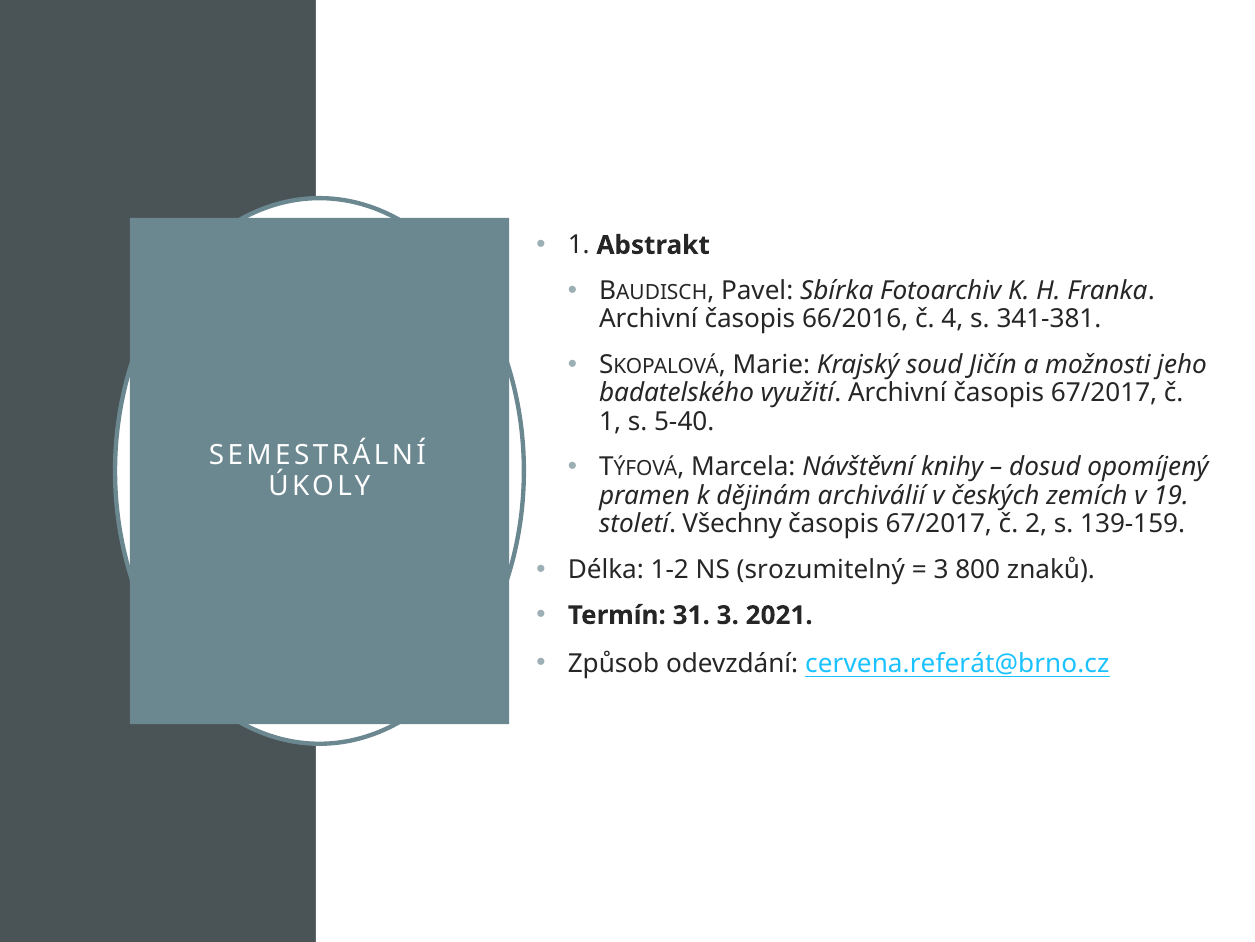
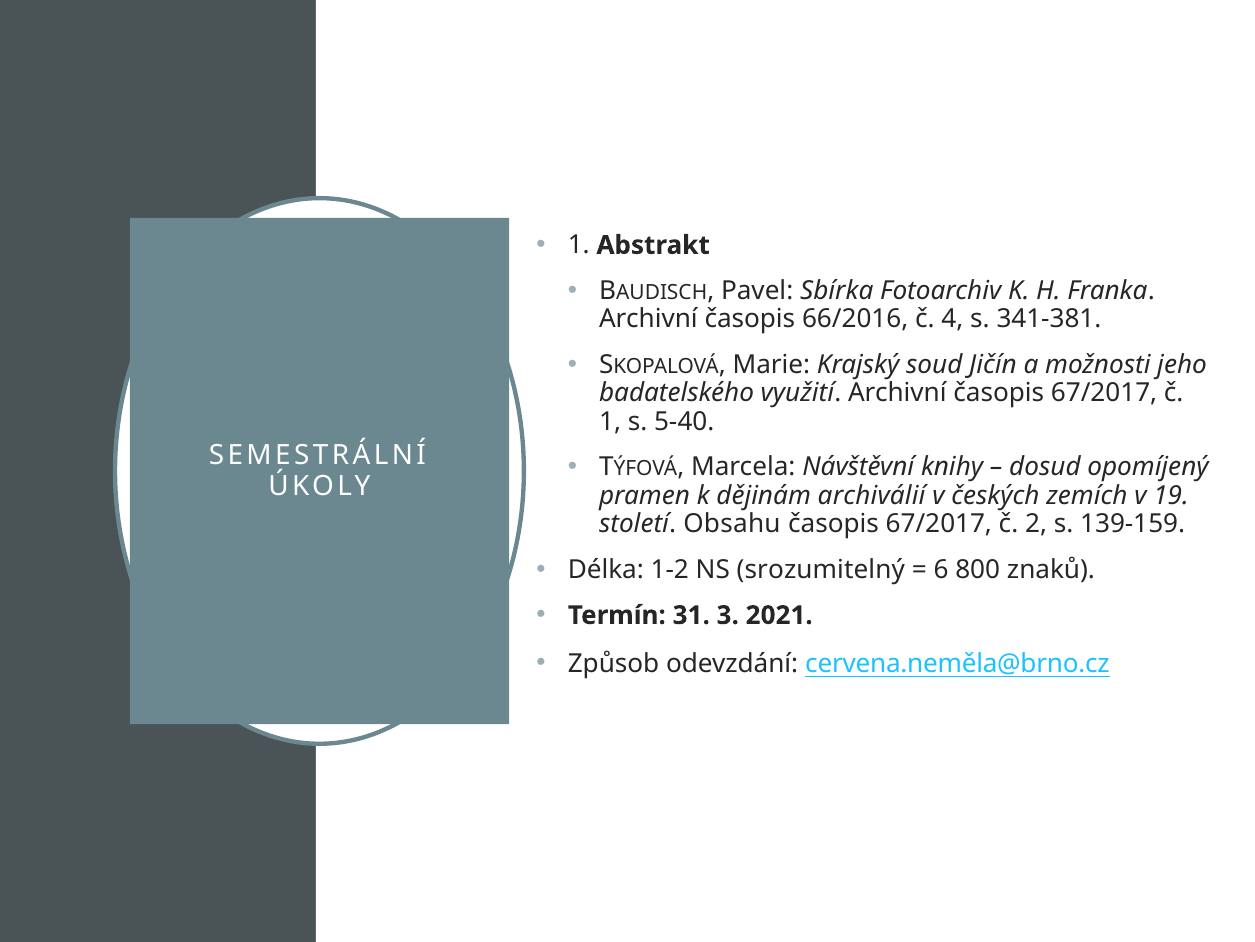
Všechny: Všechny -> Obsahu
3 at (941, 569): 3 -> 6
cervena.referát@brno.cz: cervena.referát@brno.cz -> cervena.neměla@brno.cz
